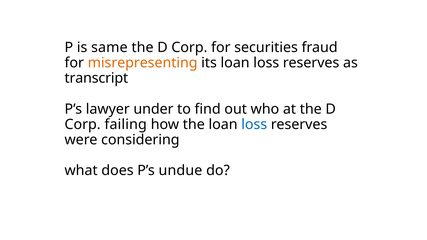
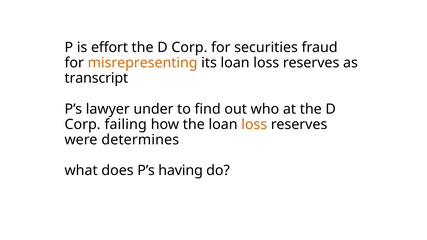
same: same -> effort
loss at (254, 124) colour: blue -> orange
considering: considering -> determines
undue: undue -> having
